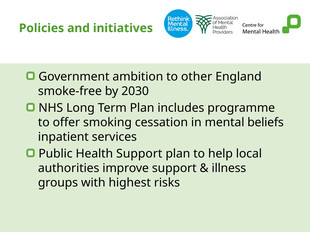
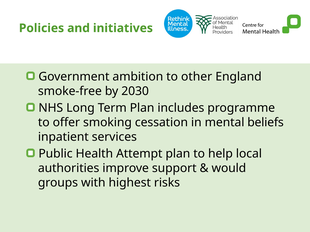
Health Support: Support -> Attempt
illness: illness -> would
